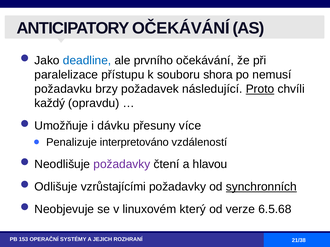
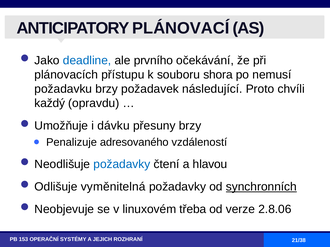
ANTICIPATORY OČEKÁVÁNÍ: OČEKÁVÁNÍ -> PLÁNOVACÍ
paralelizace: paralelizace -> plánovacích
Proto underline: present -> none
přesuny více: více -> brzy
interpretováno: interpretováno -> adresovaného
požadavky at (122, 165) colour: purple -> blue
vzrůstajícími: vzrůstajícími -> vyměnitelná
který: který -> třeba
6.5.68: 6.5.68 -> 2.8.06
